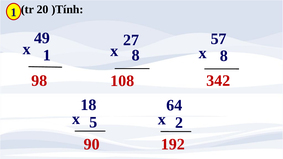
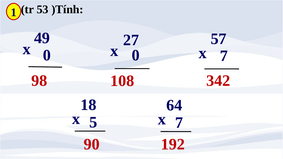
20: 20 -> 53
1 at (47, 55): 1 -> 0
8 at (136, 55): 8 -> 0
8 at (224, 56): 8 -> 7
2 at (179, 123): 2 -> 7
